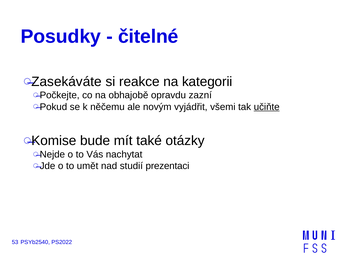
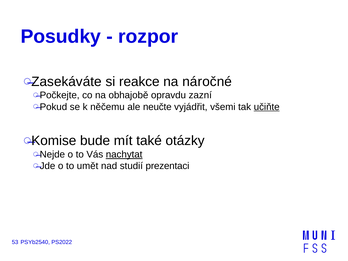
čitelné: čitelné -> rozpor
kategorii: kategorii -> náročné
novým: novým -> neučte
nachytat underline: none -> present
